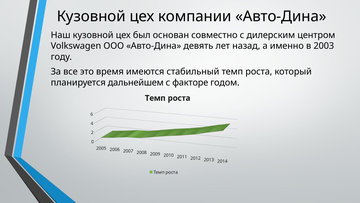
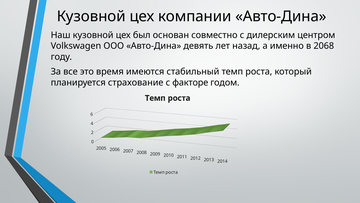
2003: 2003 -> 2068
дальнейшем: дальнейшем -> страхование
